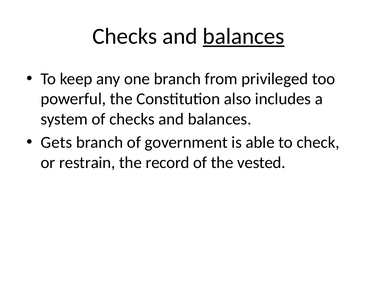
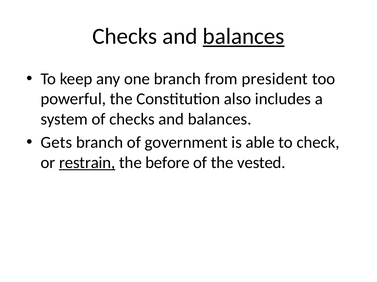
privileged: privileged -> president
restrain underline: none -> present
record: record -> before
